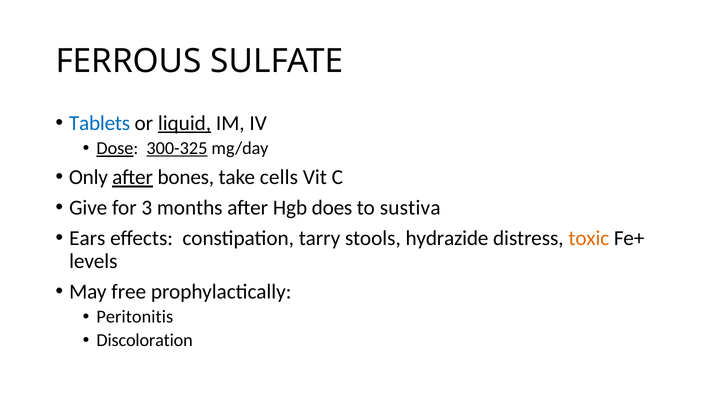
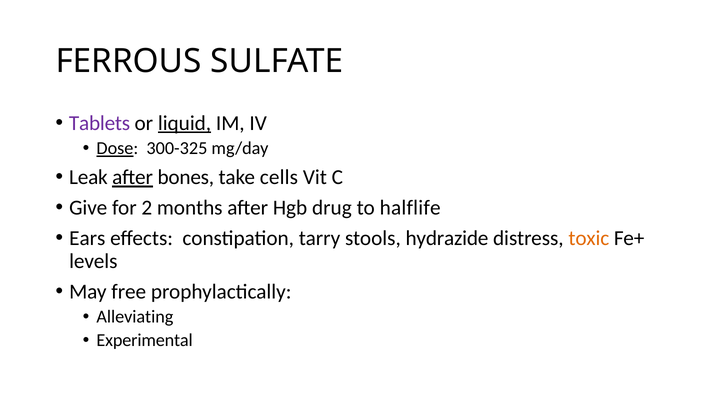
Tablets colour: blue -> purple
300-325 underline: present -> none
Only: Only -> Leak
3: 3 -> 2
does: does -> drug
sustiva: sustiva -> halflife
Peritonitis: Peritonitis -> Alleviating
Discoloration: Discoloration -> Experimental
